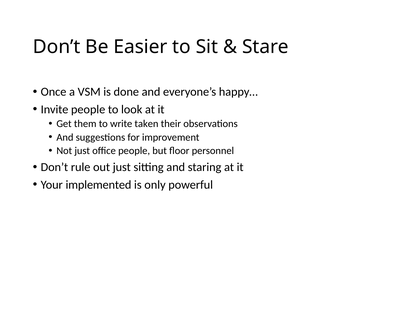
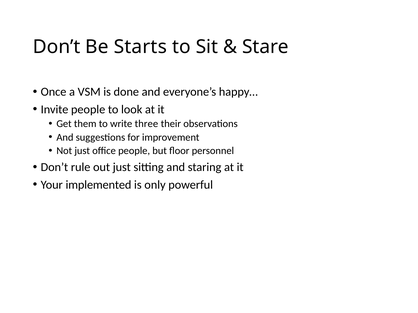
Easier: Easier -> Starts
taken: taken -> three
